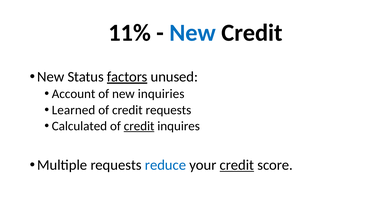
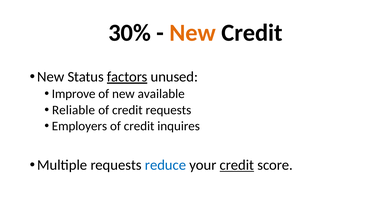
11%: 11% -> 30%
New at (193, 33) colour: blue -> orange
Account: Account -> Improve
inquiries: inquiries -> available
Learned: Learned -> Reliable
Calculated: Calculated -> Employers
credit at (139, 126) underline: present -> none
